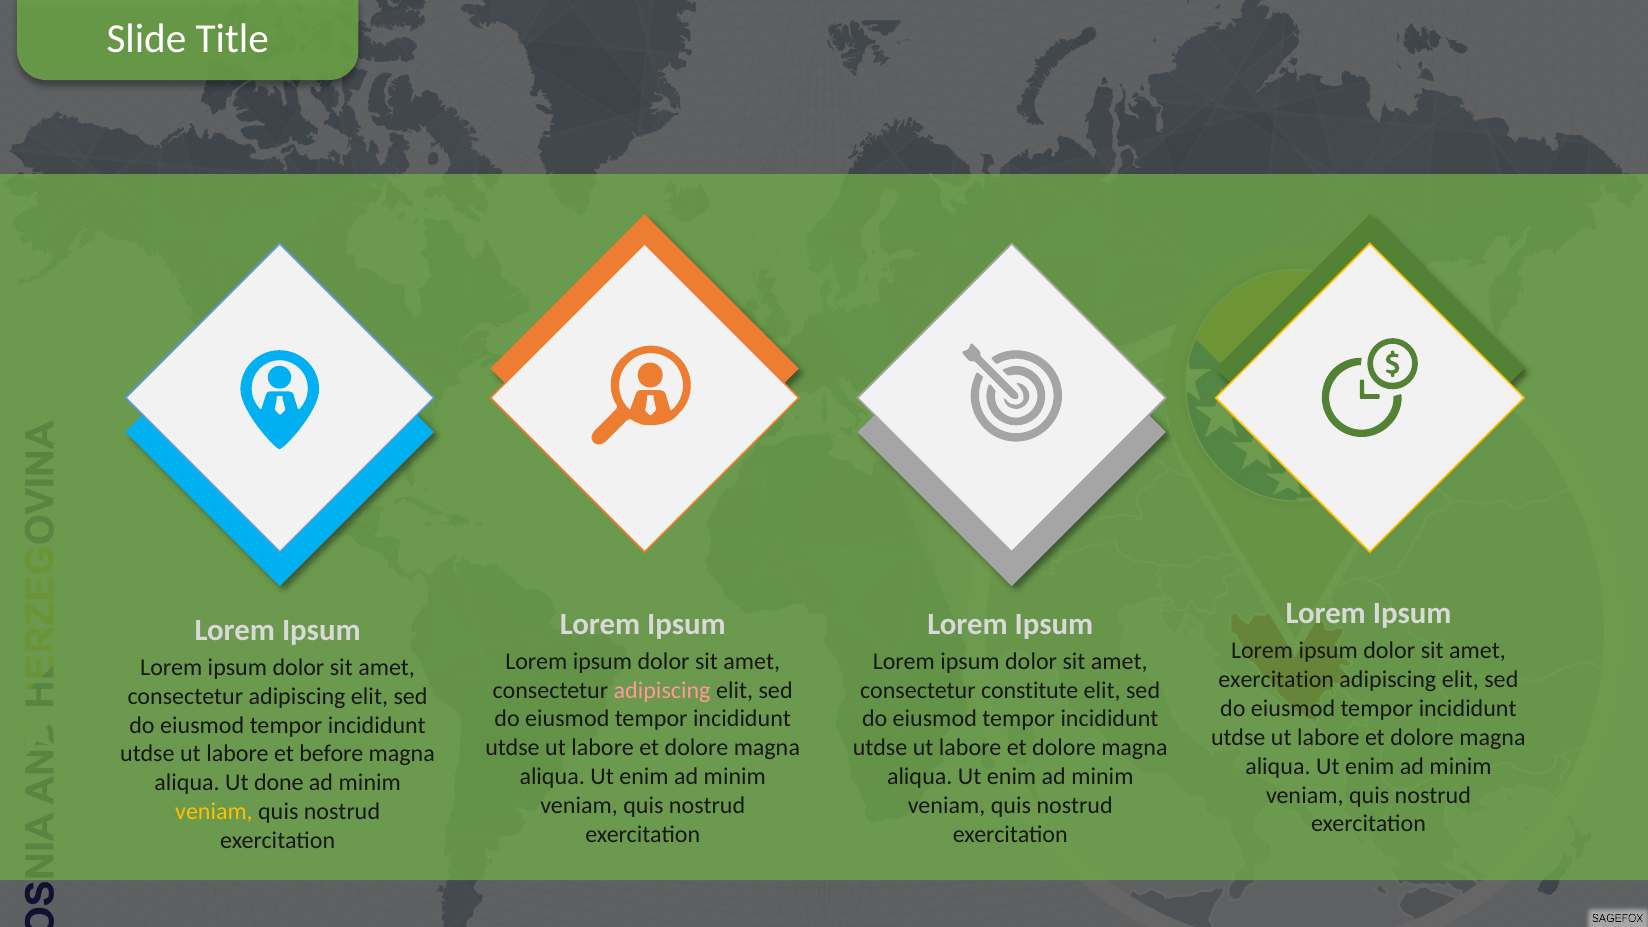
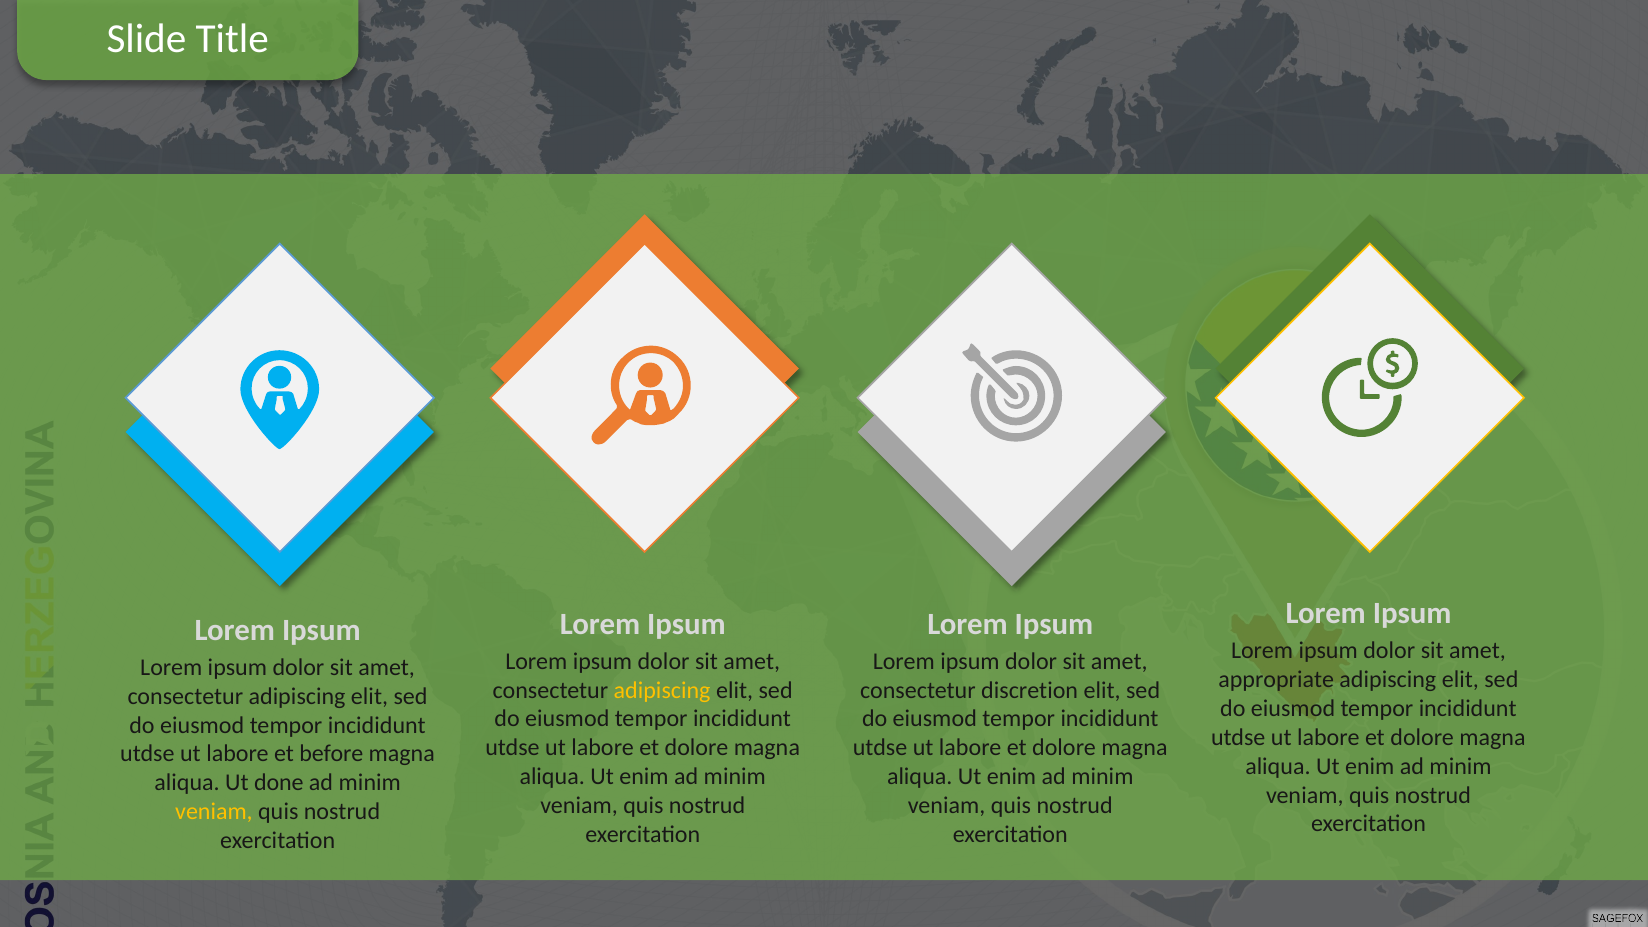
exercitation at (1276, 680): exercitation -> appropriate
adipiscing at (662, 690) colour: pink -> yellow
constitute: constitute -> discretion
